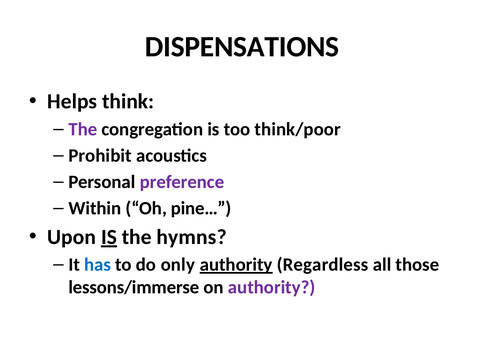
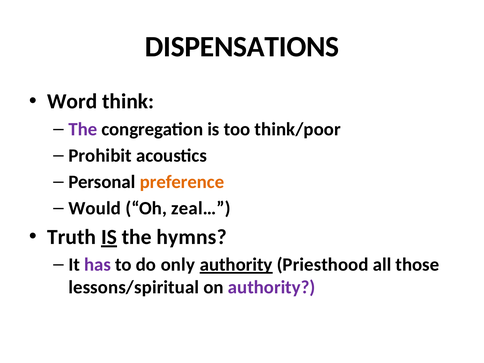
Helps: Helps -> Word
preference colour: purple -> orange
Within: Within -> Would
pine…: pine… -> zeal…
Upon: Upon -> Truth
has colour: blue -> purple
Regardless: Regardless -> Priesthood
lessons/immerse: lessons/immerse -> lessons/spiritual
